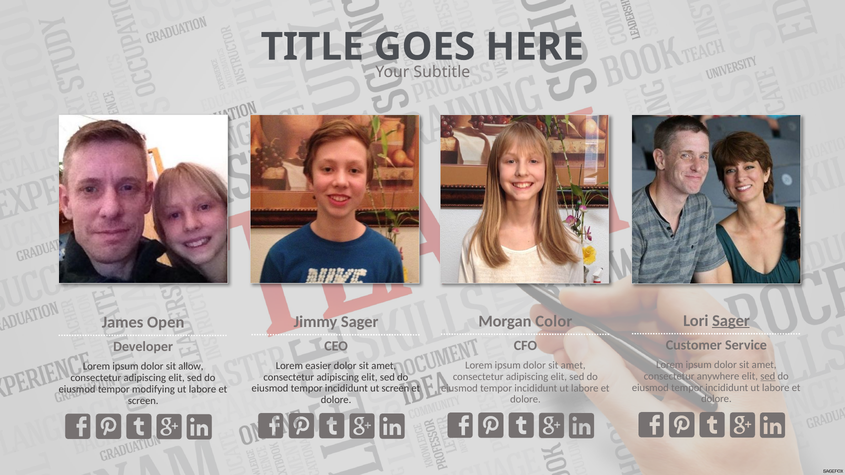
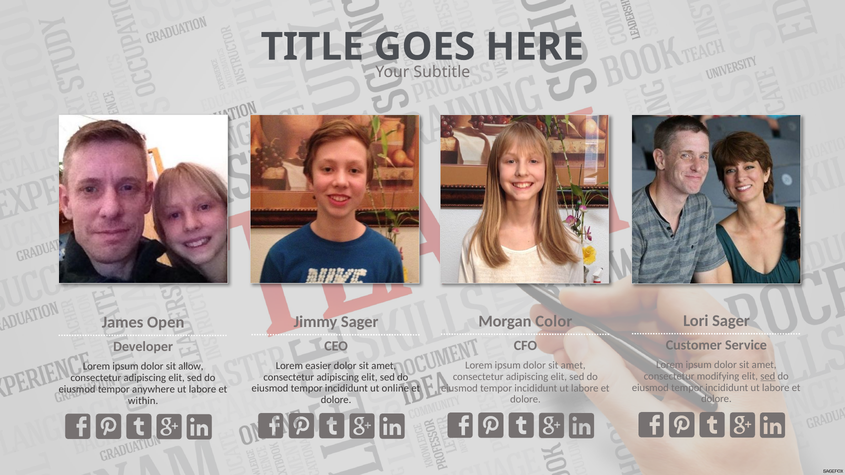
Sager at (731, 321) underline: present -> none
anywhere: anywhere -> modifying
ut screen: screen -> online
modifying: modifying -> anywhere
screen at (143, 401): screen -> within
